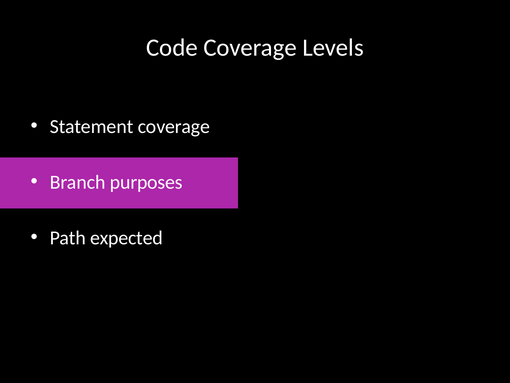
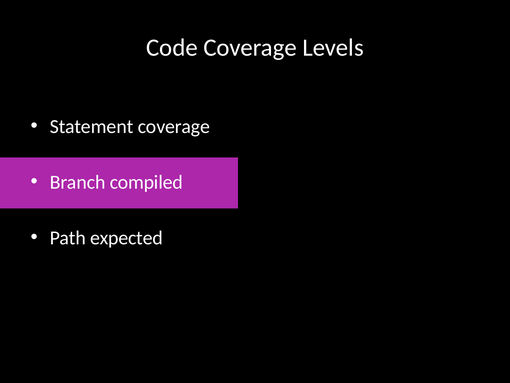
purposes: purposes -> compiled
